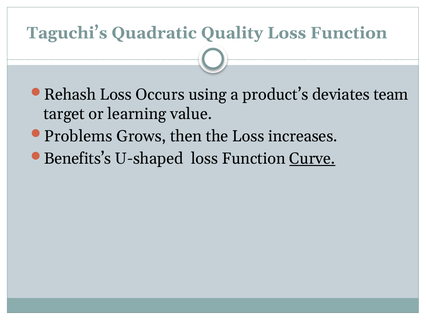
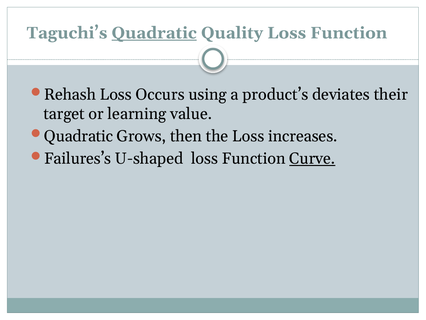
Quadratic at (154, 33) underline: none -> present
team: team -> their
Problems at (78, 136): Problems -> Quadratic
Benefits’s: Benefits’s -> Failures’s
